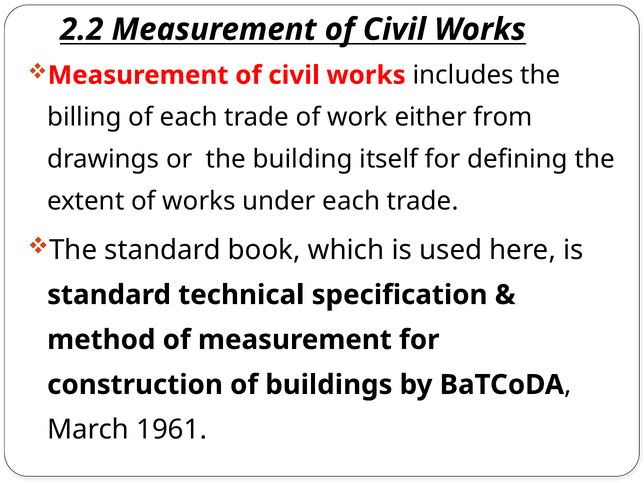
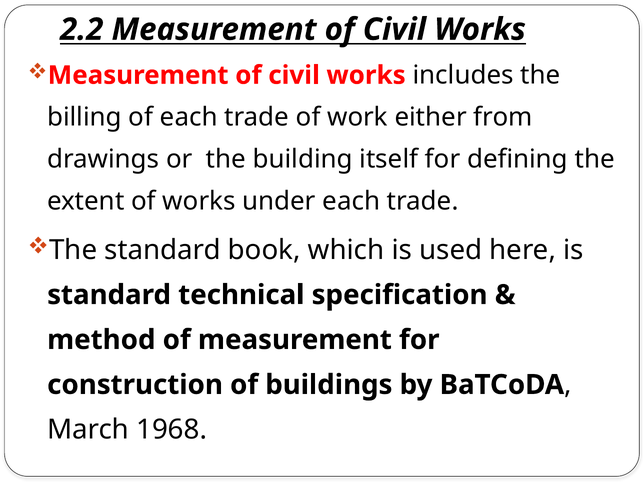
1961: 1961 -> 1968
